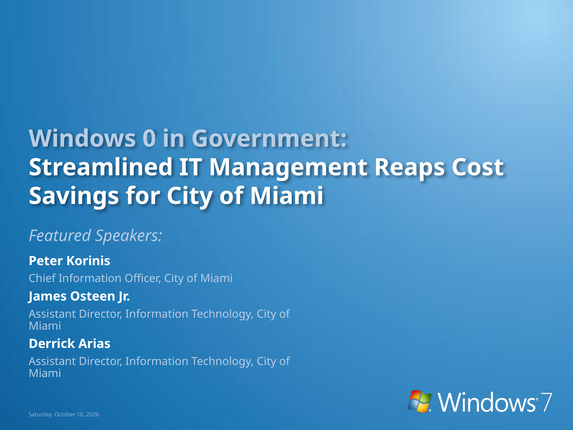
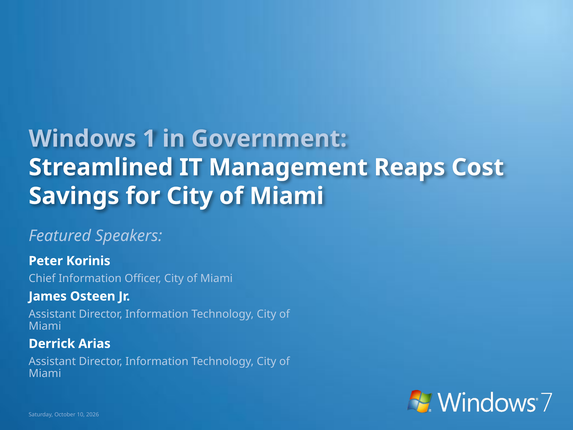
0: 0 -> 1
